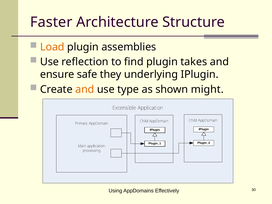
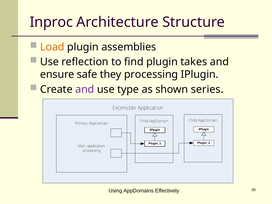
Faster: Faster -> Inproc
they underlying: underlying -> processing
and at (85, 89) colour: orange -> purple
might: might -> series
